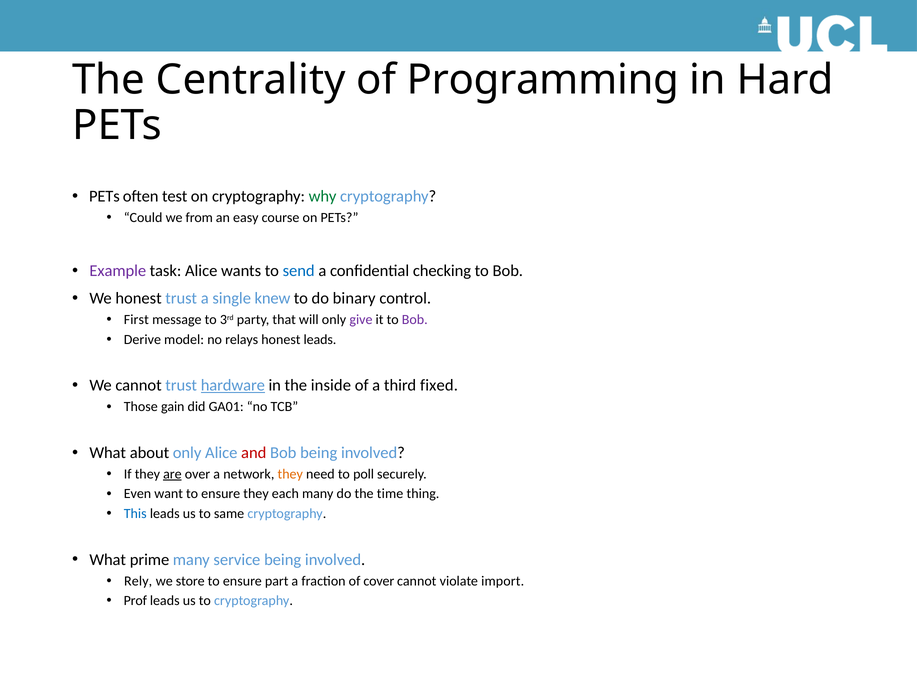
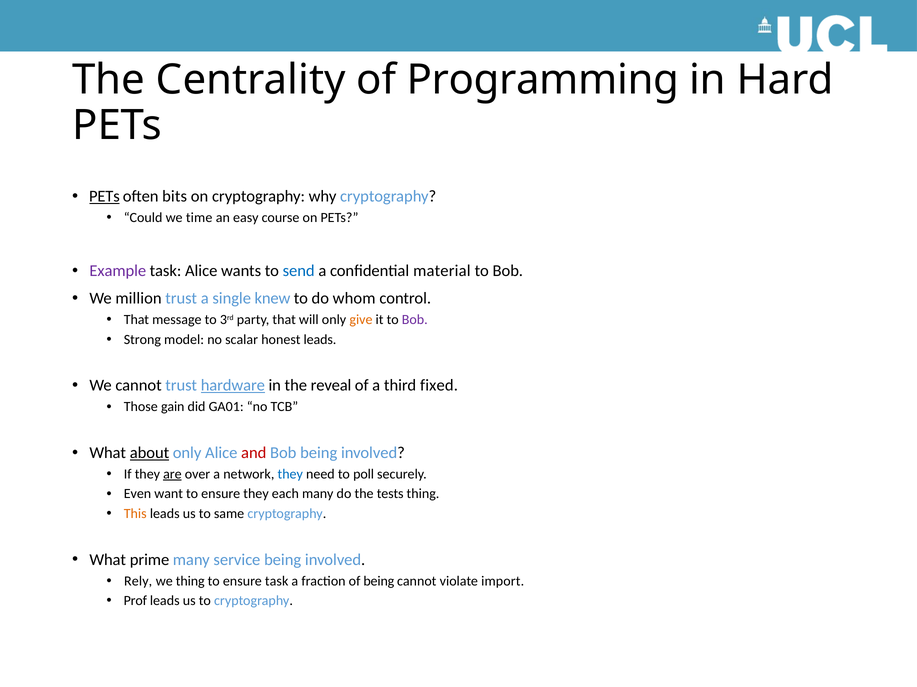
PETs at (104, 197) underline: none -> present
test: test -> bits
why colour: green -> black
from: from -> time
checking: checking -> material
We honest: honest -> million
binary: binary -> whom
First at (136, 320): First -> That
give colour: purple -> orange
Derive: Derive -> Strong
relays: relays -> scalar
inside: inside -> reveal
about underline: none -> present
they at (290, 475) colour: orange -> blue
time: time -> tests
This colour: blue -> orange
we store: store -> thing
ensure part: part -> task
of cover: cover -> being
